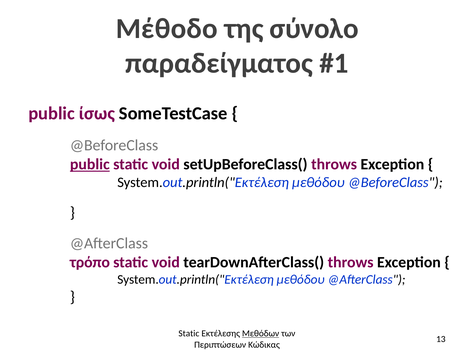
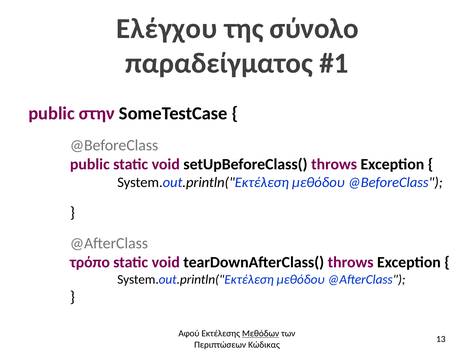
Μέθοδο: Μέθοδο -> Ελέγχου
ίσως: ίσως -> στην
public at (90, 165) underline: present -> none
Static at (189, 334): Static -> Αφού
